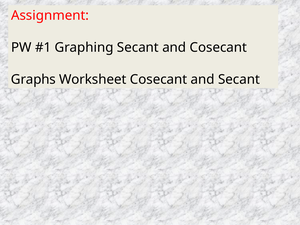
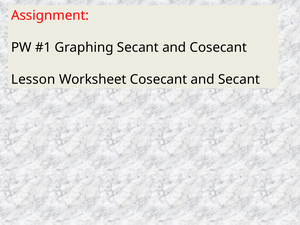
Graphs: Graphs -> Lesson
